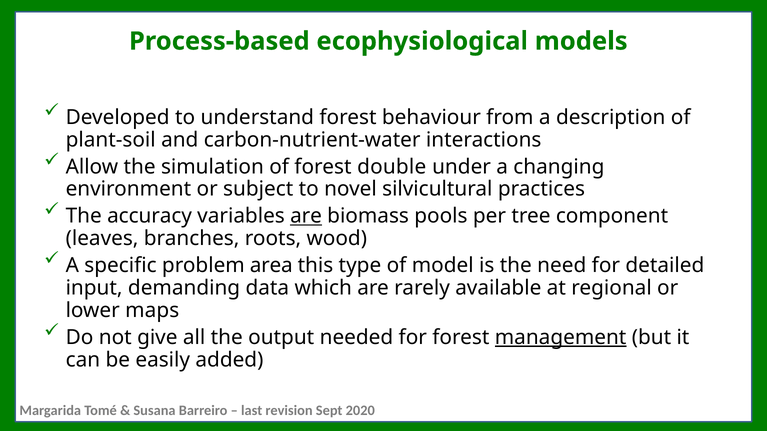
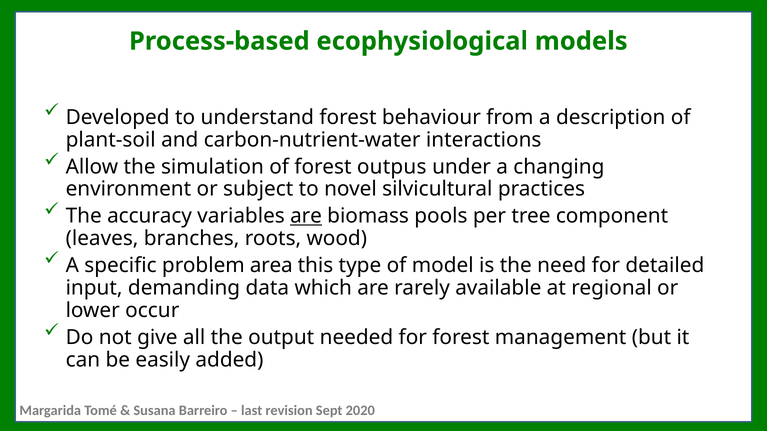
double: double -> outpus
maps: maps -> occur
management underline: present -> none
